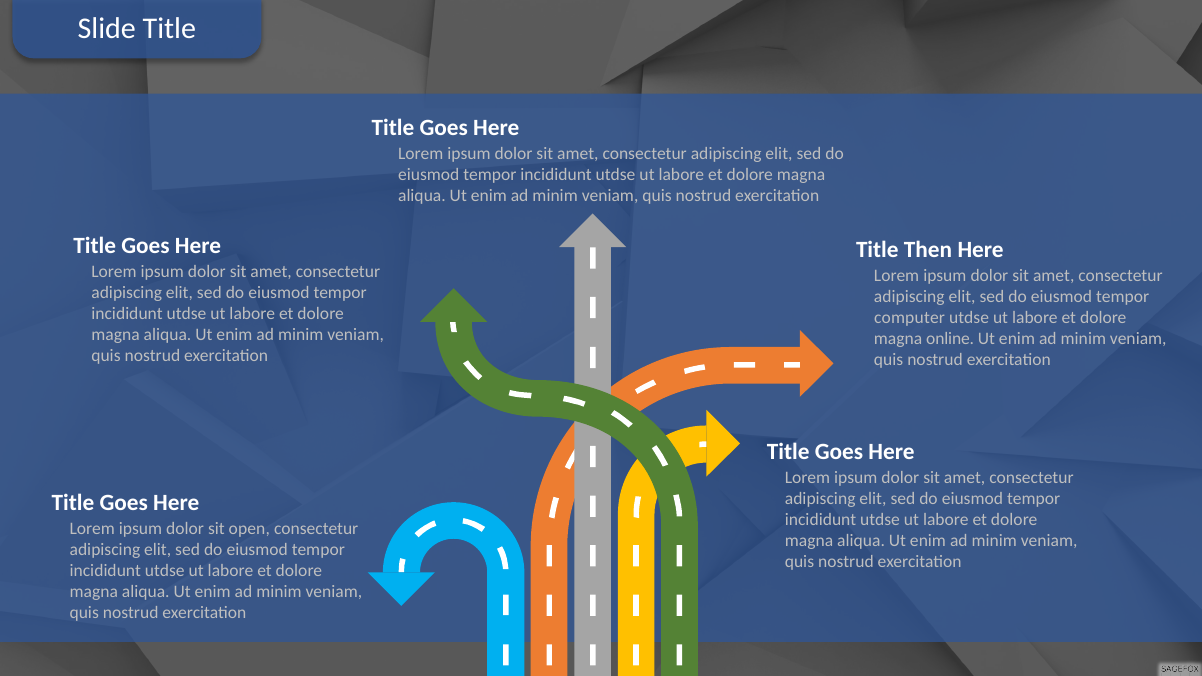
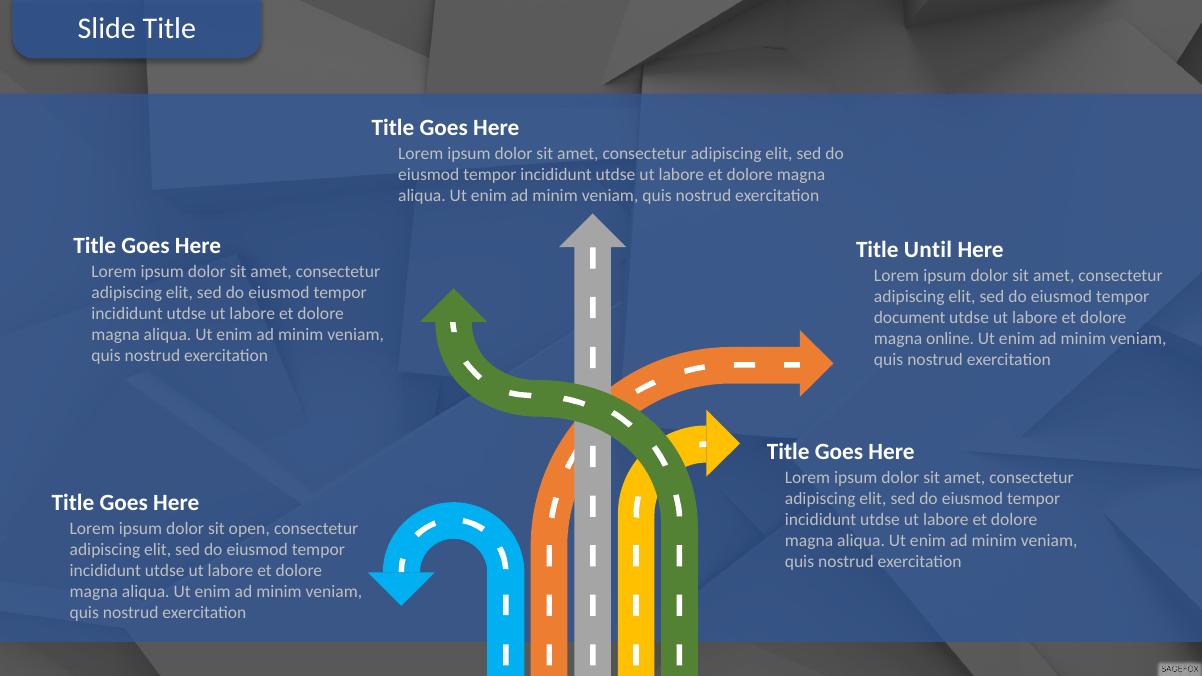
Then: Then -> Until
computer: computer -> document
